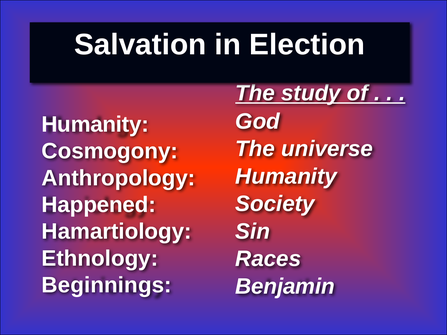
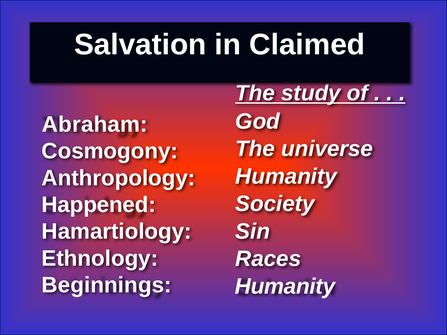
Election: Election -> Claimed
Humanity at (95, 124): Humanity -> Abraham
Benjamin at (285, 287): Benjamin -> Humanity
